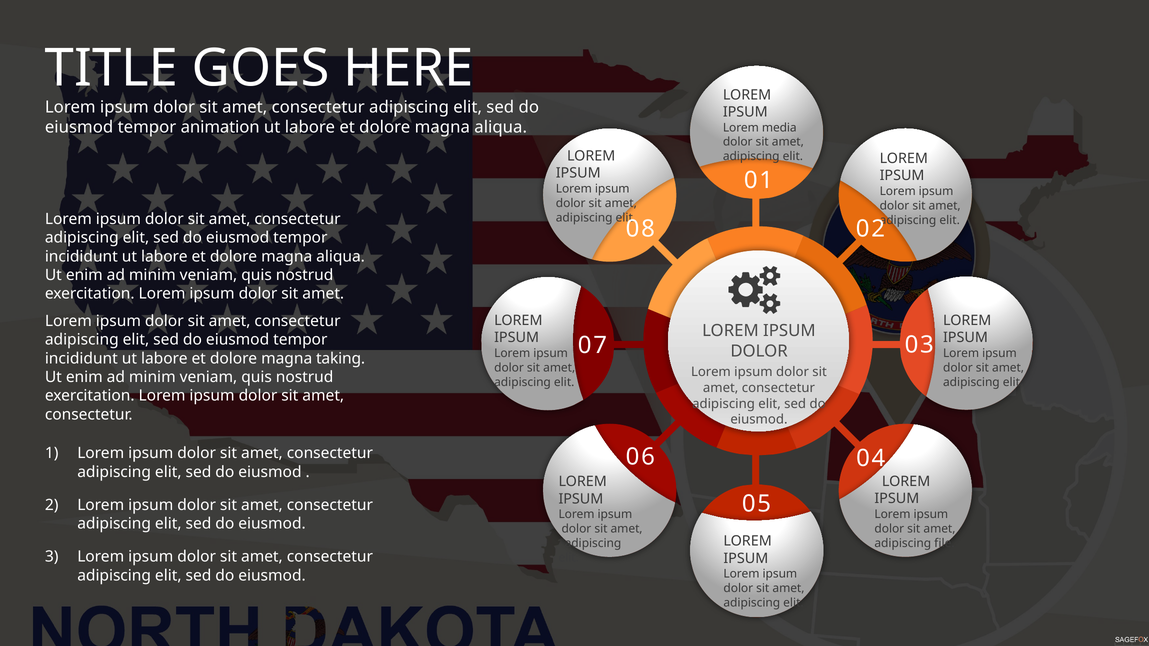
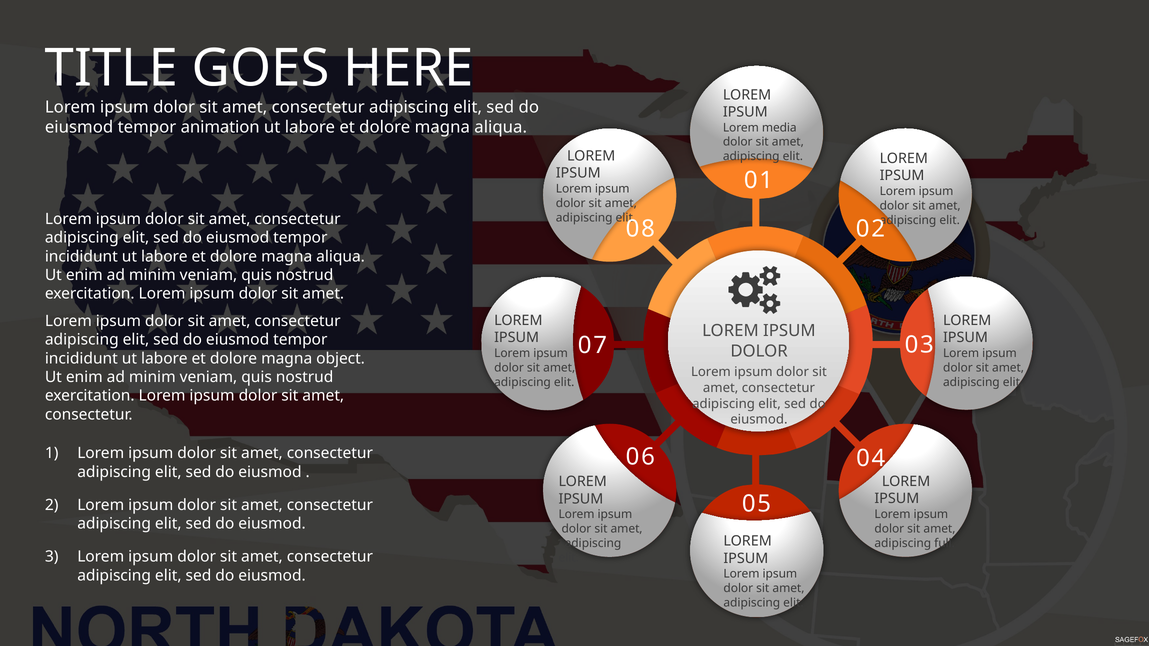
taking: taking -> object
file: file -> full
